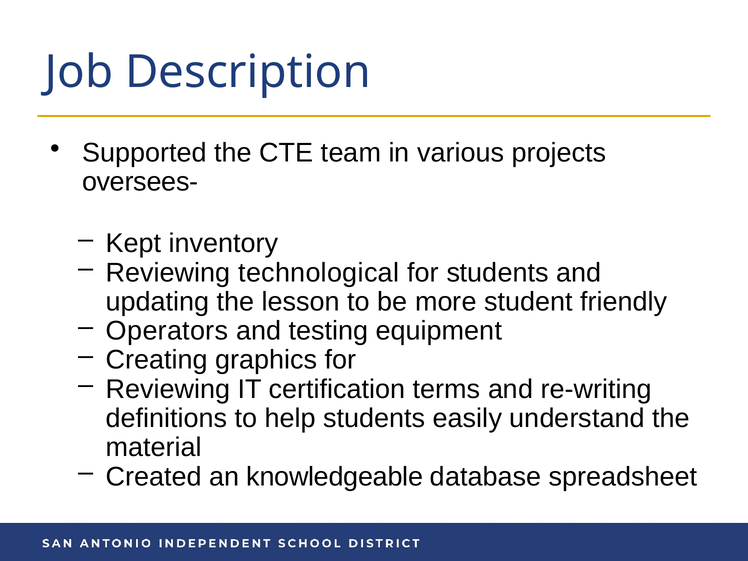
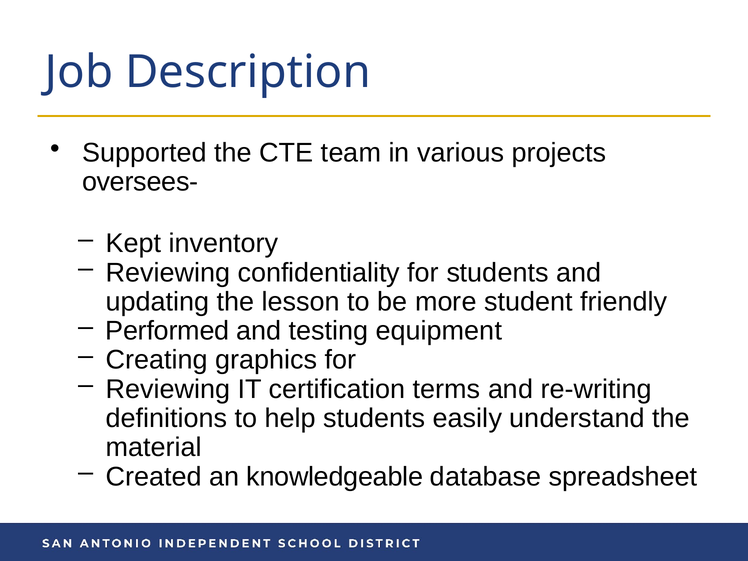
technological: technological -> confidentiality
Operators: Operators -> Performed
